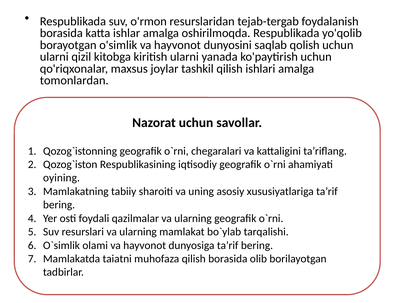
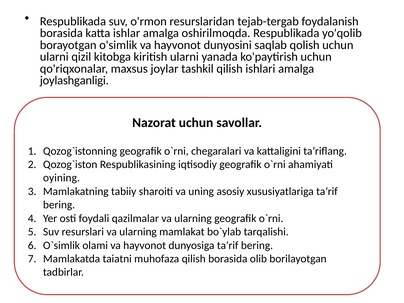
tomonlardan: tomonlardan -> joylashganligi
